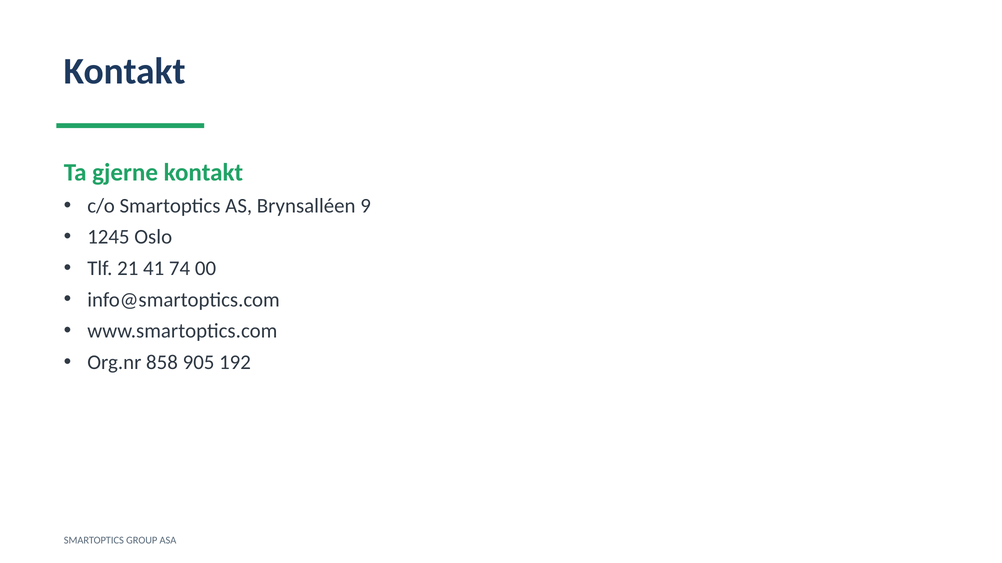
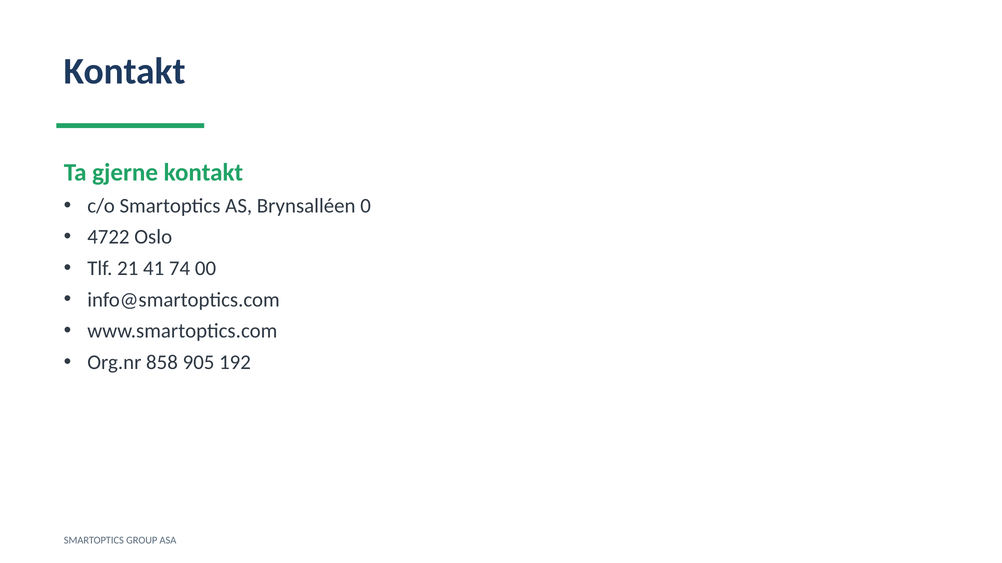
9: 9 -> 0
1245: 1245 -> 4722
